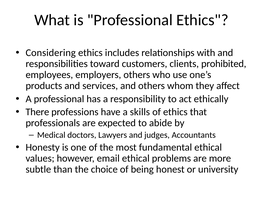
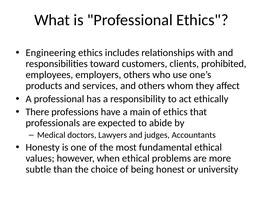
Considering: Considering -> Engineering
skills: skills -> main
email: email -> when
